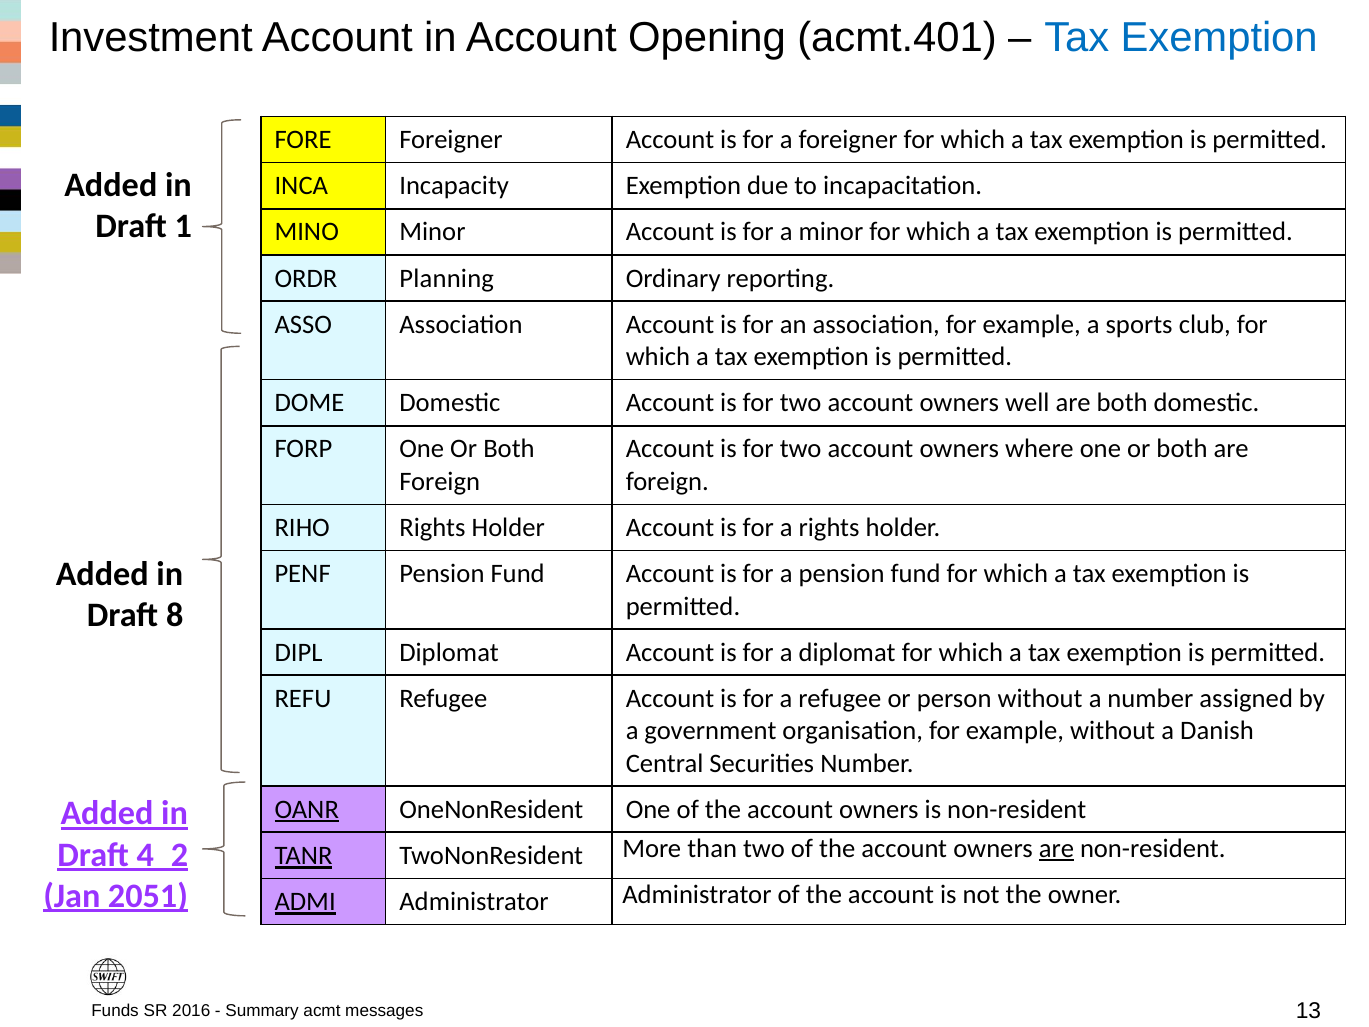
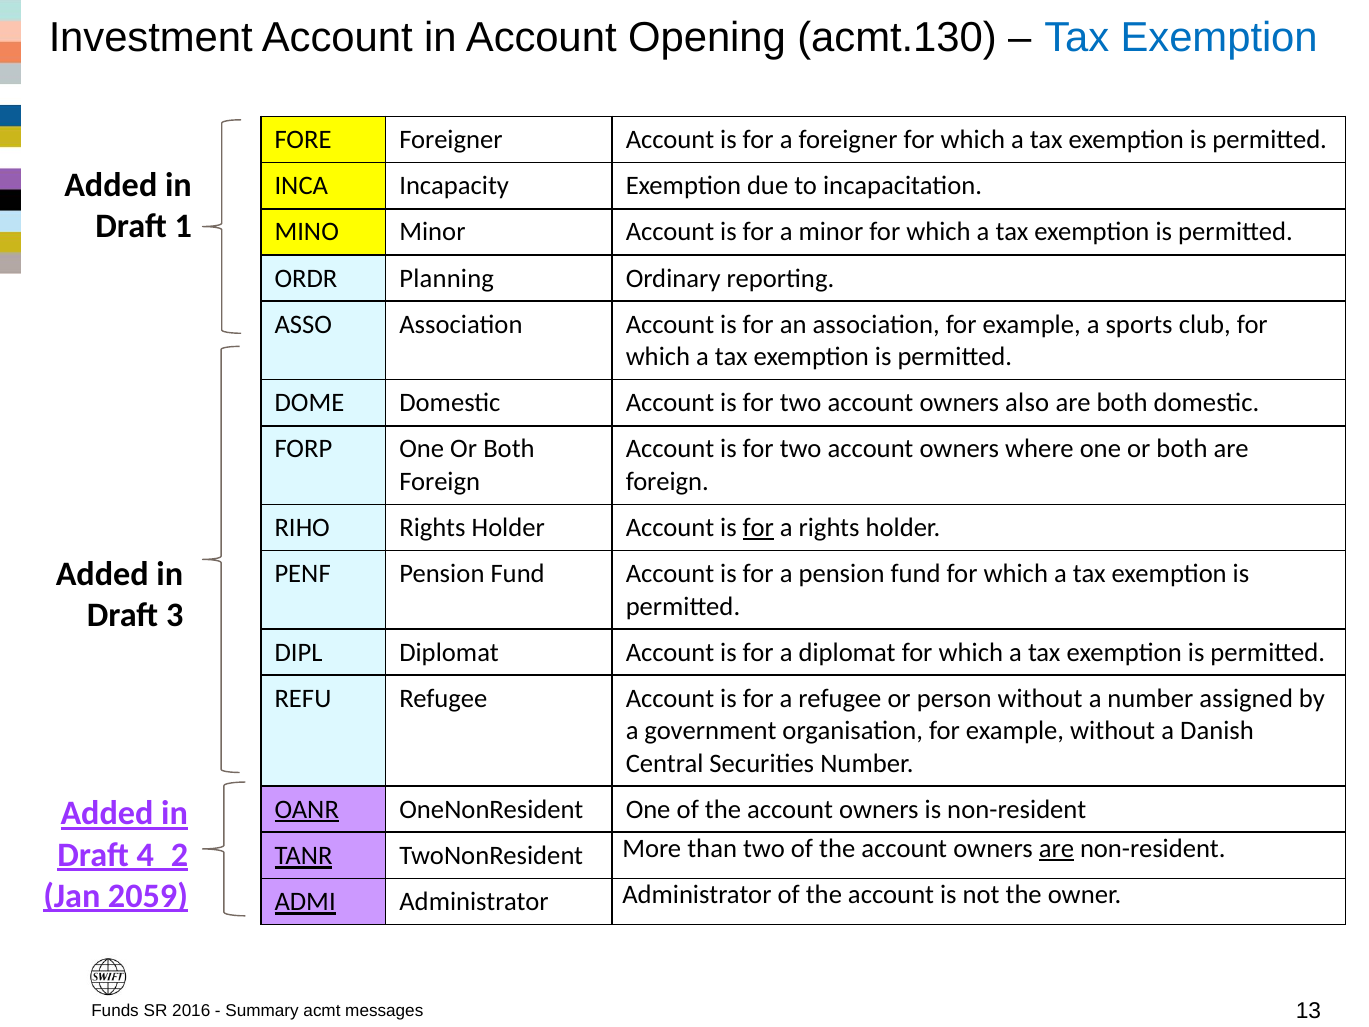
acmt.401: acmt.401 -> acmt.130
well: well -> also
for at (758, 528) underline: none -> present
8: 8 -> 3
2051: 2051 -> 2059
